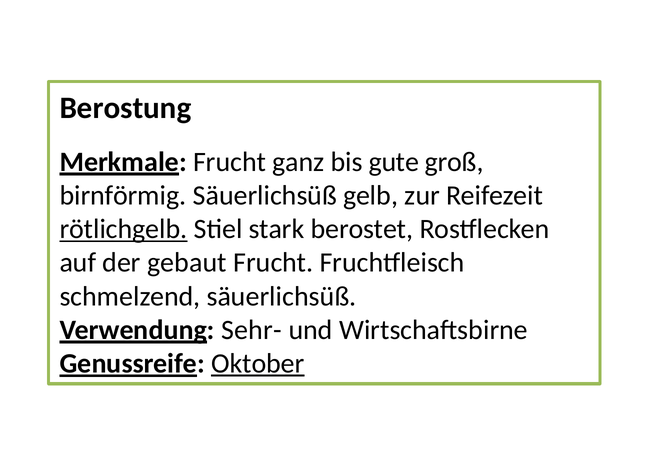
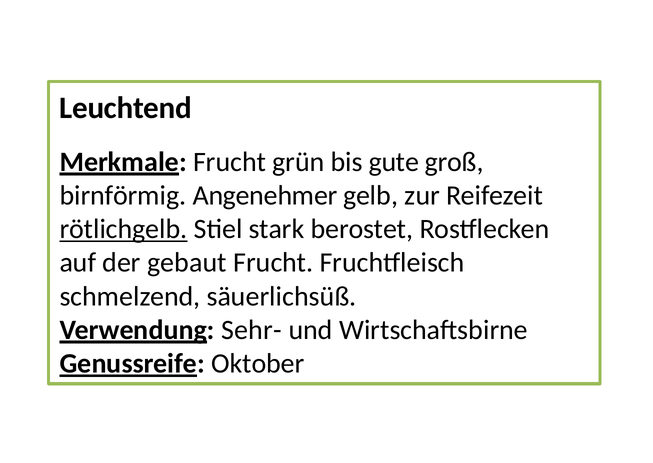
Berostung: Berostung -> Leuchtend
ganz: ganz -> grün
birnförmig Säuerlichsüß: Säuerlichsüß -> Angenehmer
Oktober underline: present -> none
